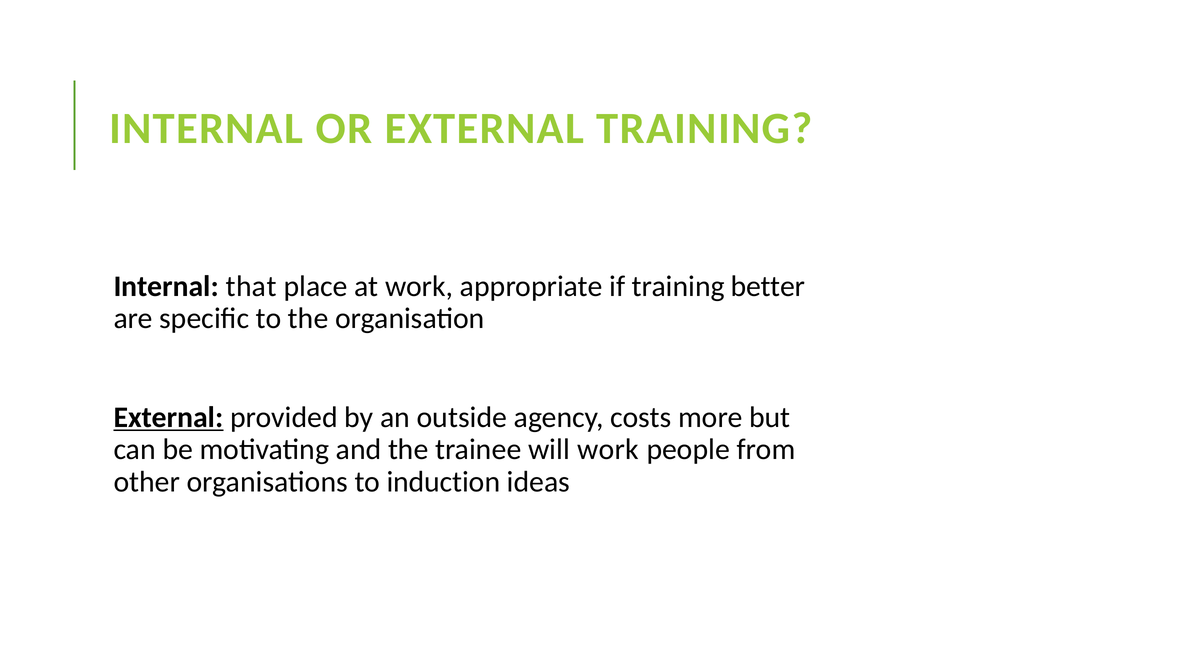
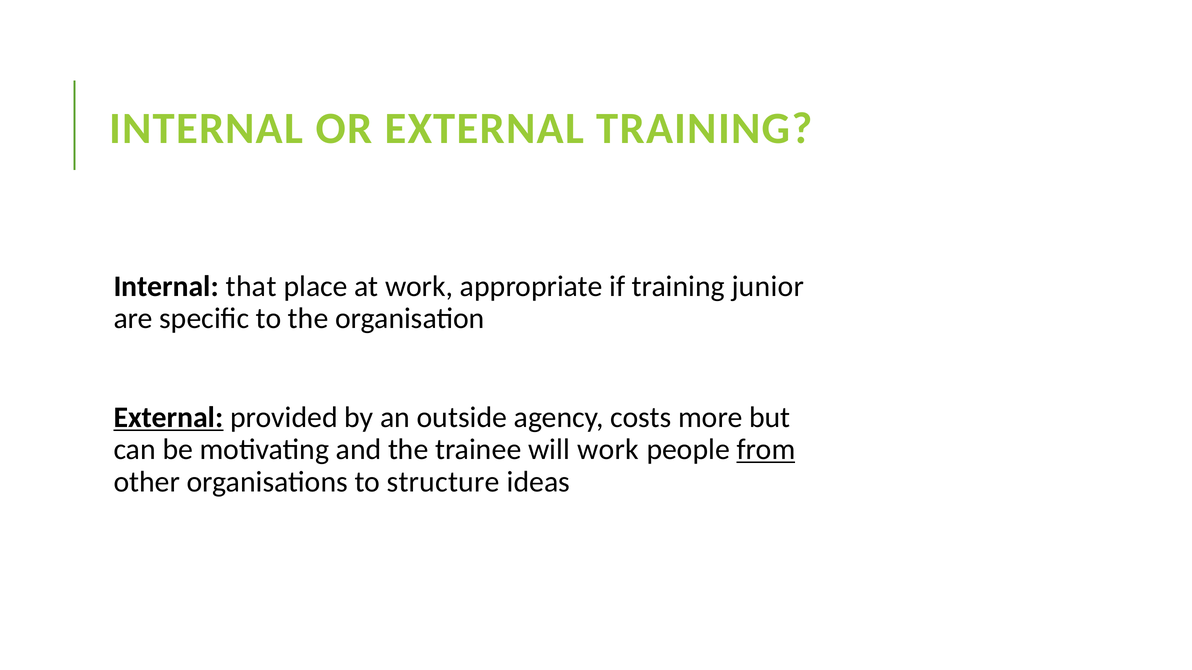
better: better -> junior
from underline: none -> present
induction: induction -> structure
